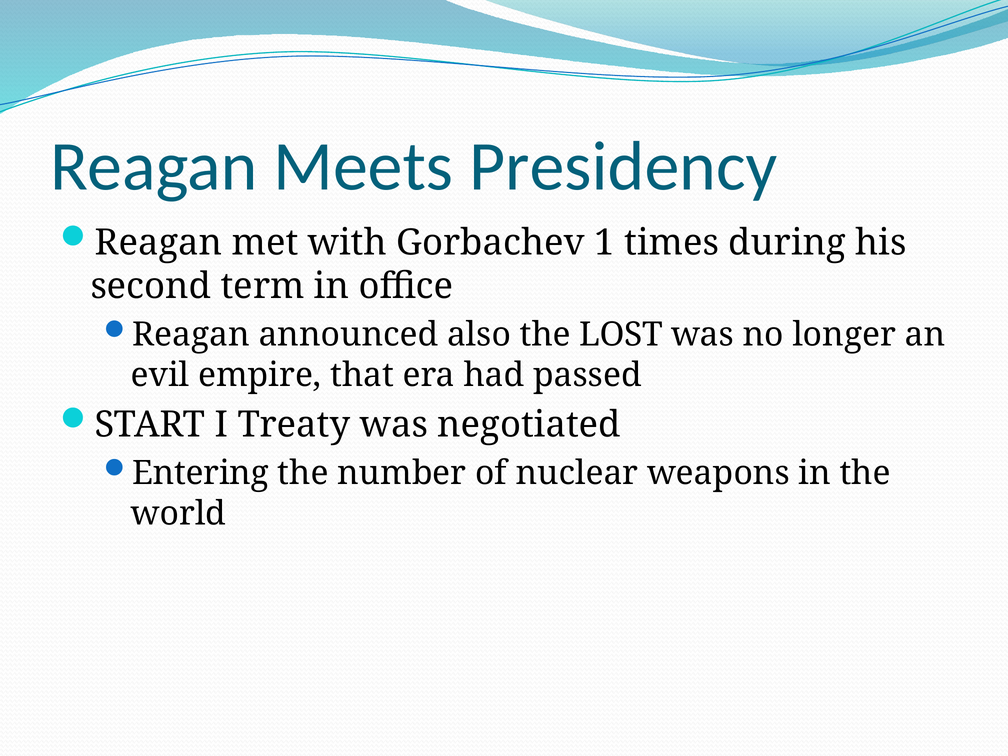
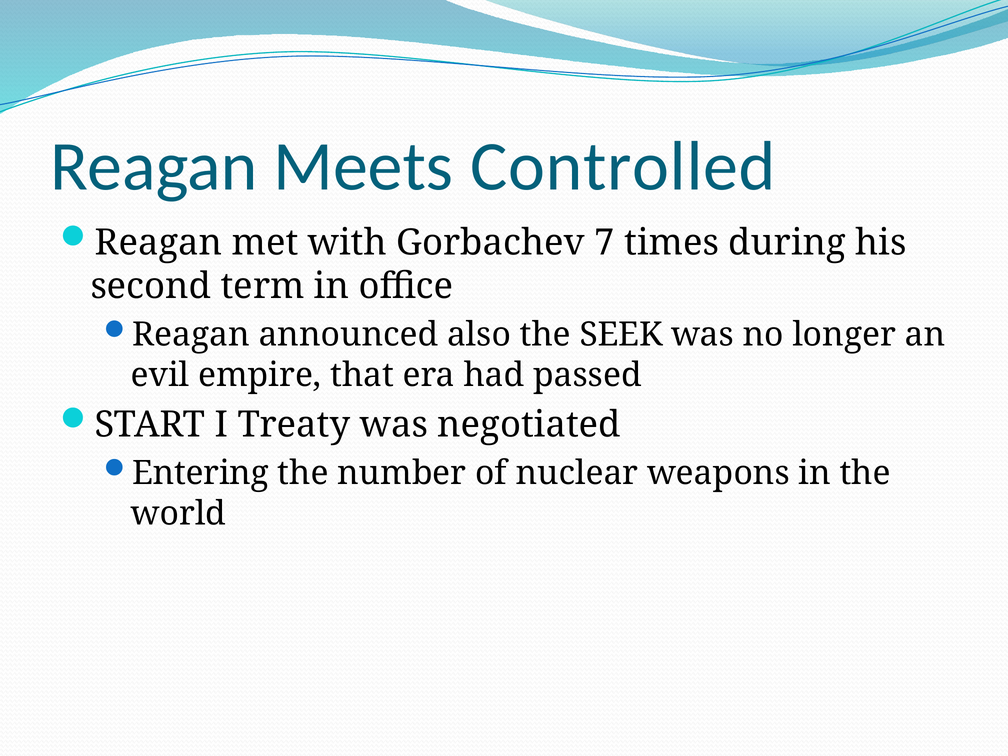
Presidency: Presidency -> Controlled
1: 1 -> 7
LOST: LOST -> SEEK
